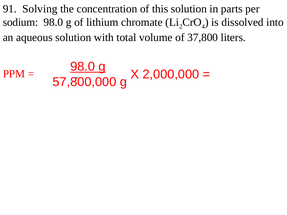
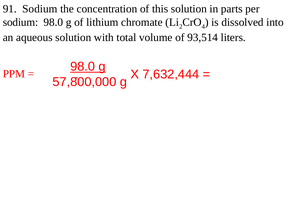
91 Solving: Solving -> Sodium
37,800: 37,800 -> 93,514
2,000,000: 2,000,000 -> 7,632,444
